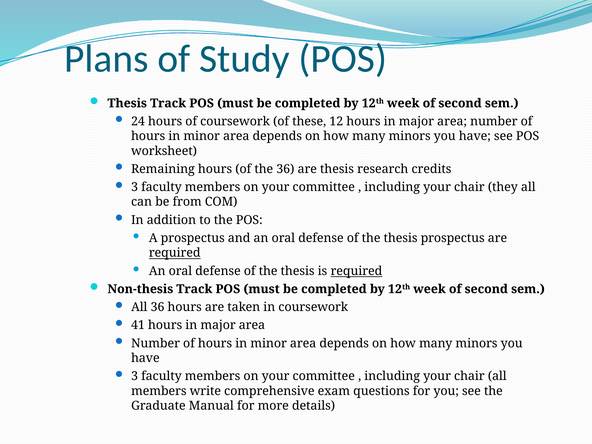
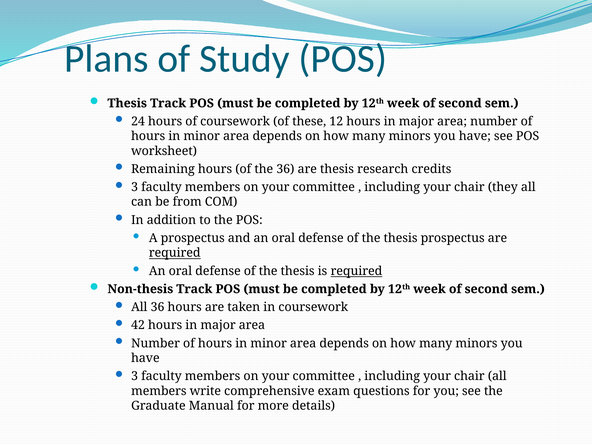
41: 41 -> 42
